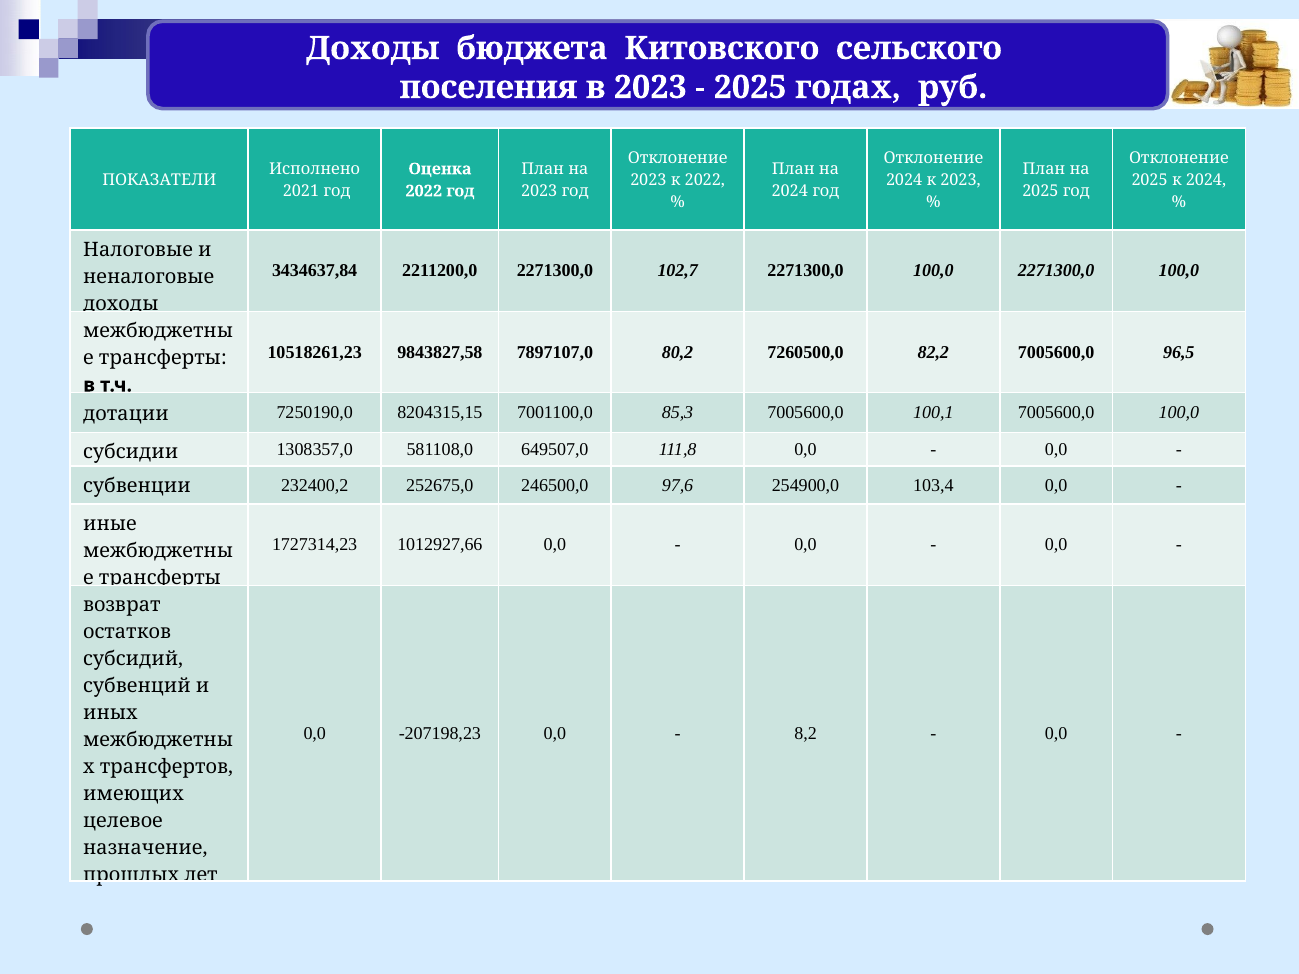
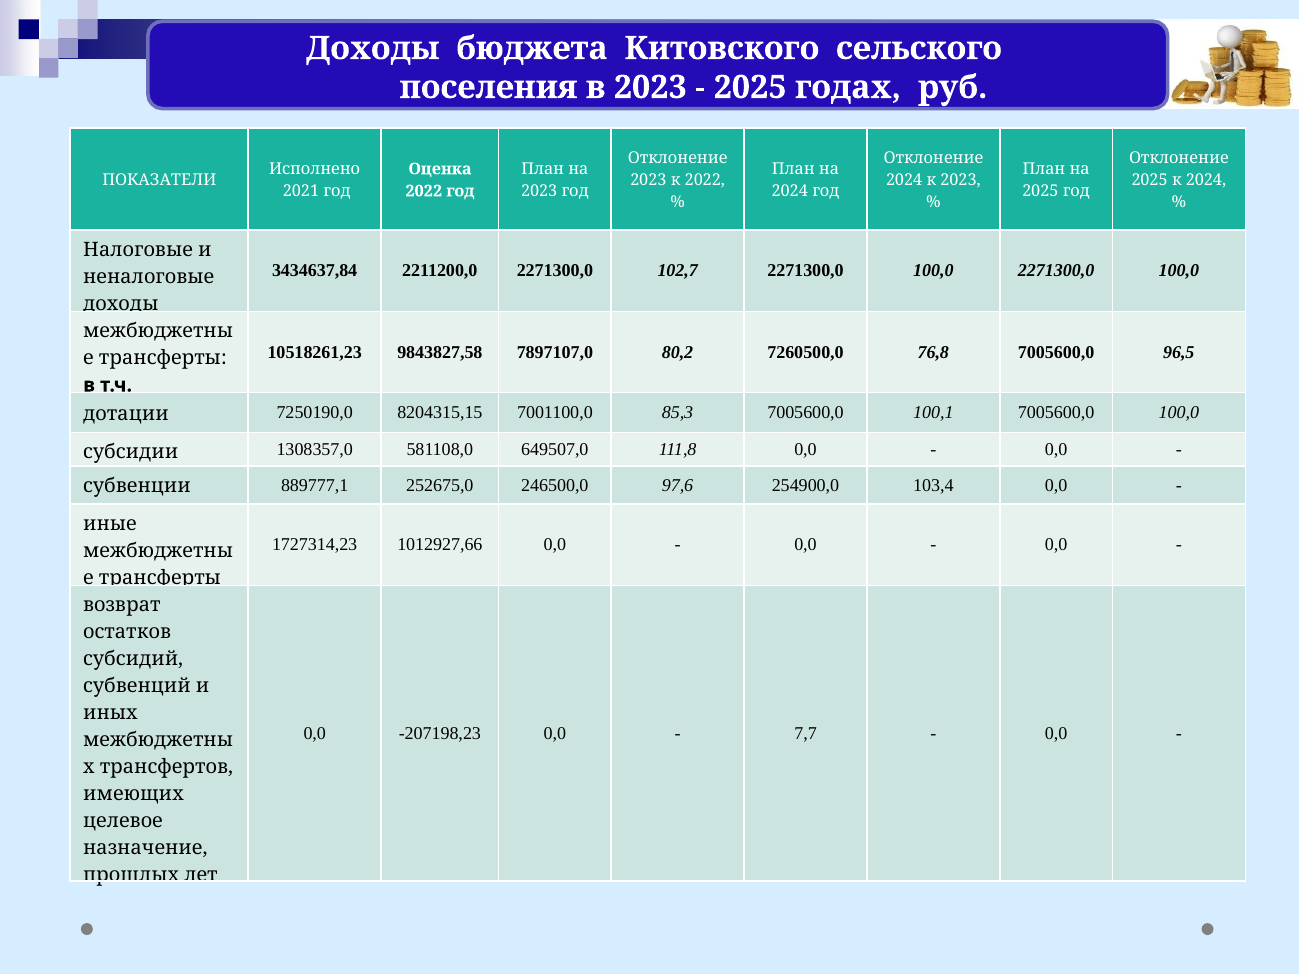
82,2: 82,2 -> 76,8
232400,2: 232400,2 -> 889777,1
8,2: 8,2 -> 7,7
